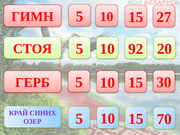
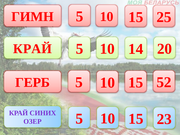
27: 27 -> 25
92: 92 -> 14
СТОЯ at (33, 49): СТОЯ -> КРАЙ
30: 30 -> 52
70: 70 -> 23
